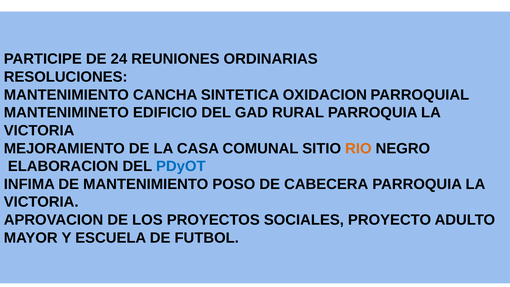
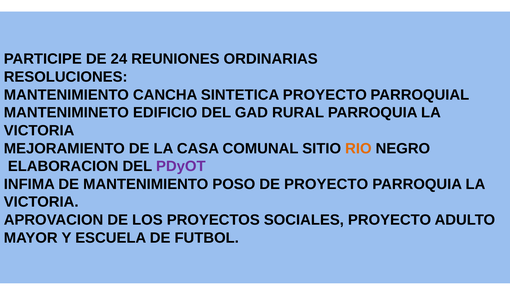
SINTETICA OXIDACION: OXIDACION -> PROYECTO
PDyOT colour: blue -> purple
DE CABECERA: CABECERA -> PROYECTO
